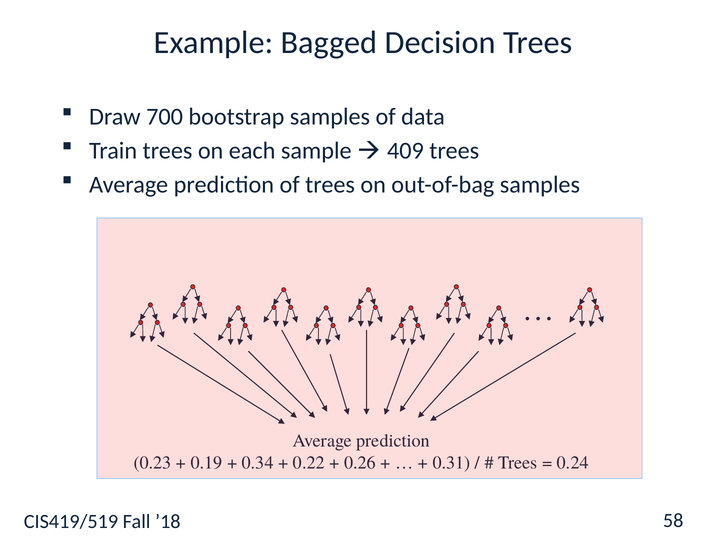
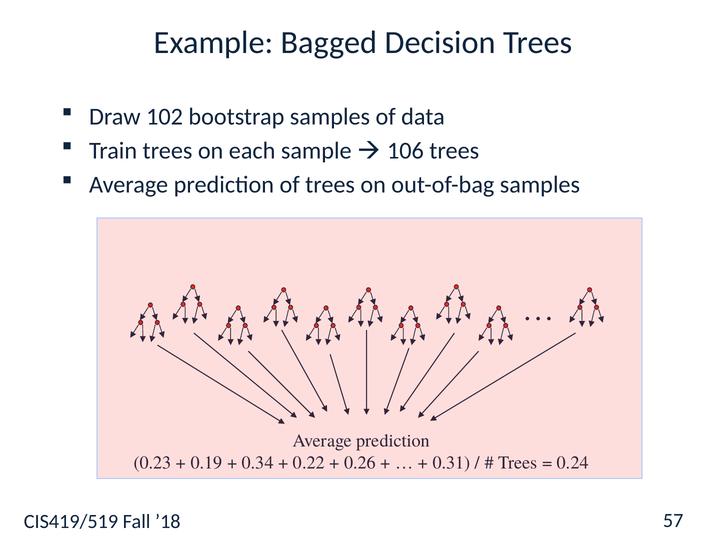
700: 700 -> 102
409: 409 -> 106
58: 58 -> 57
